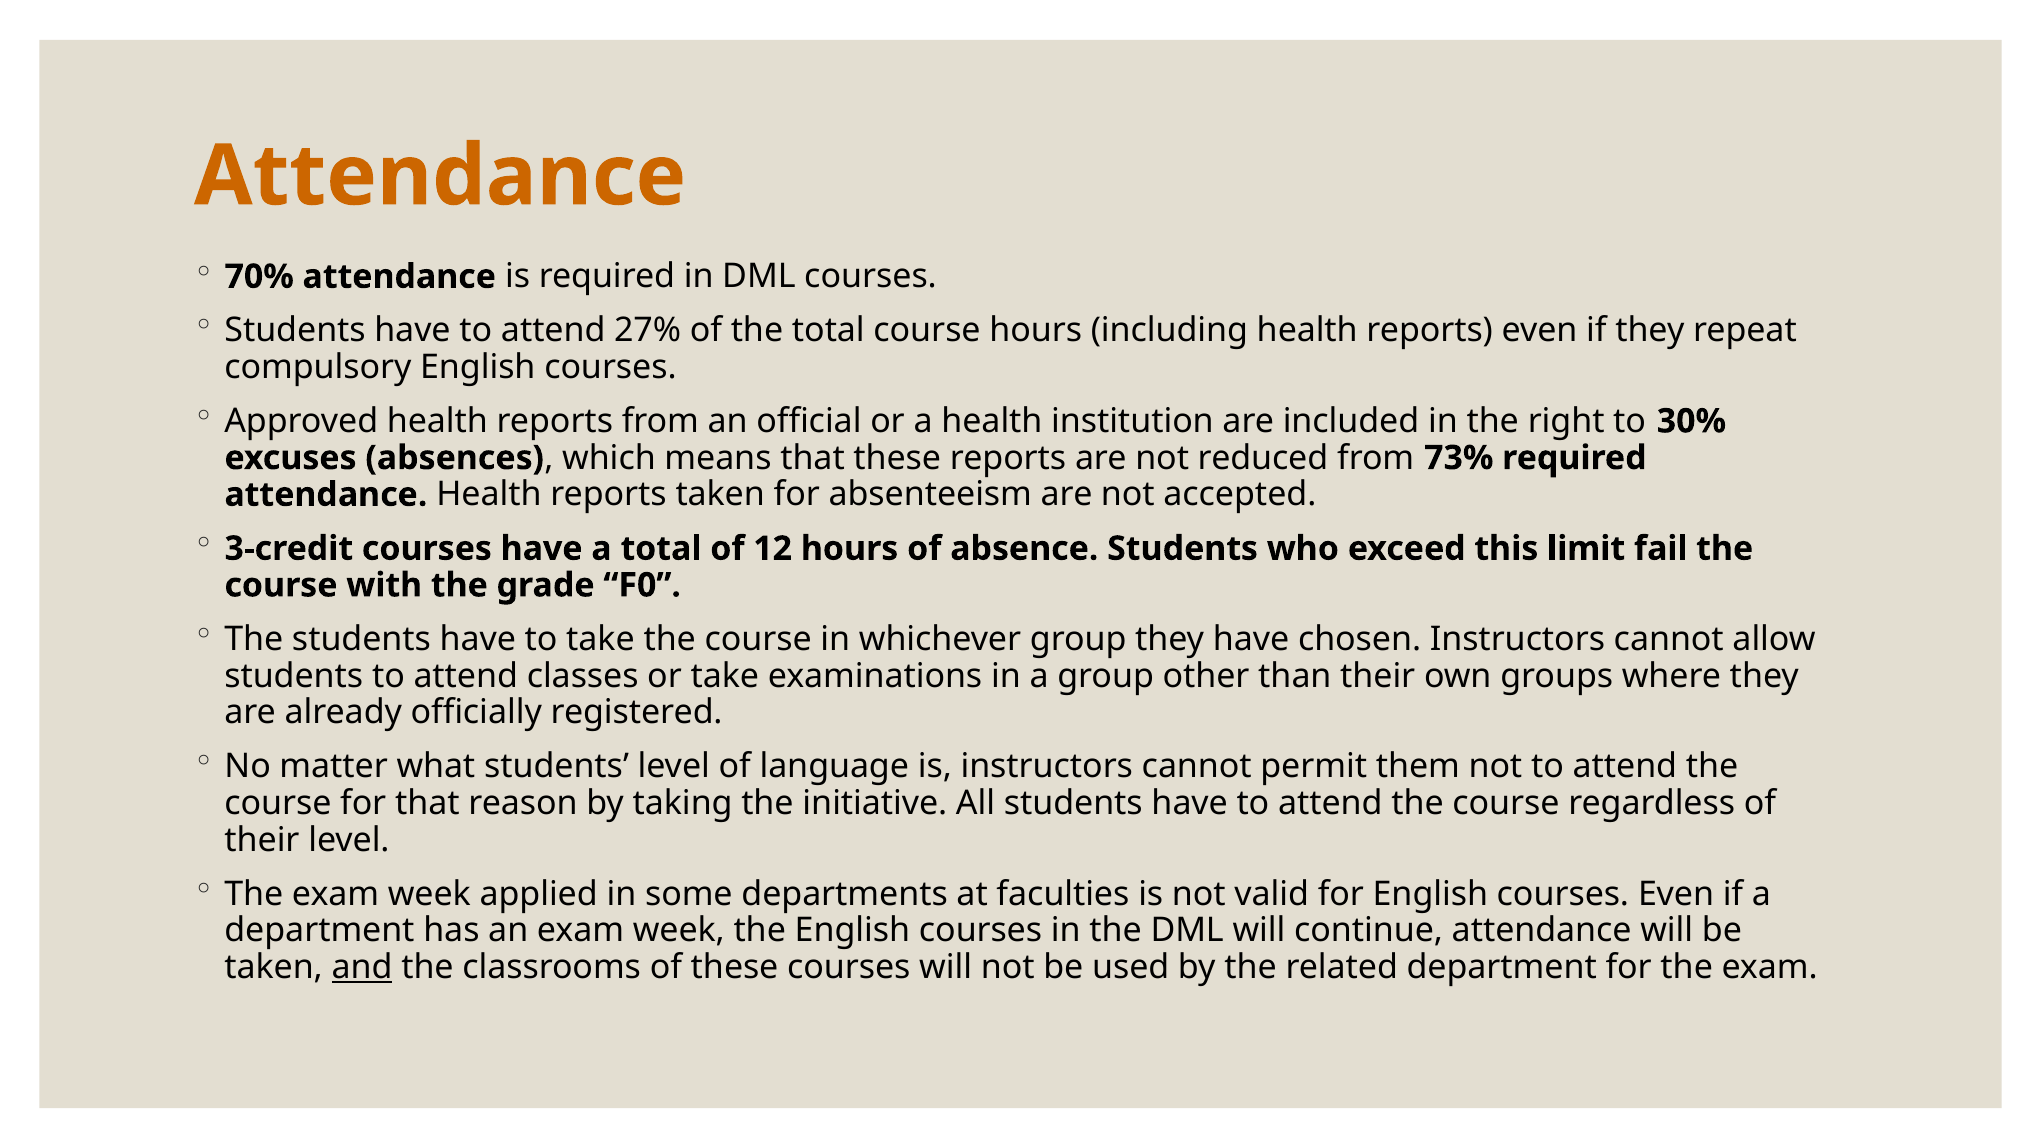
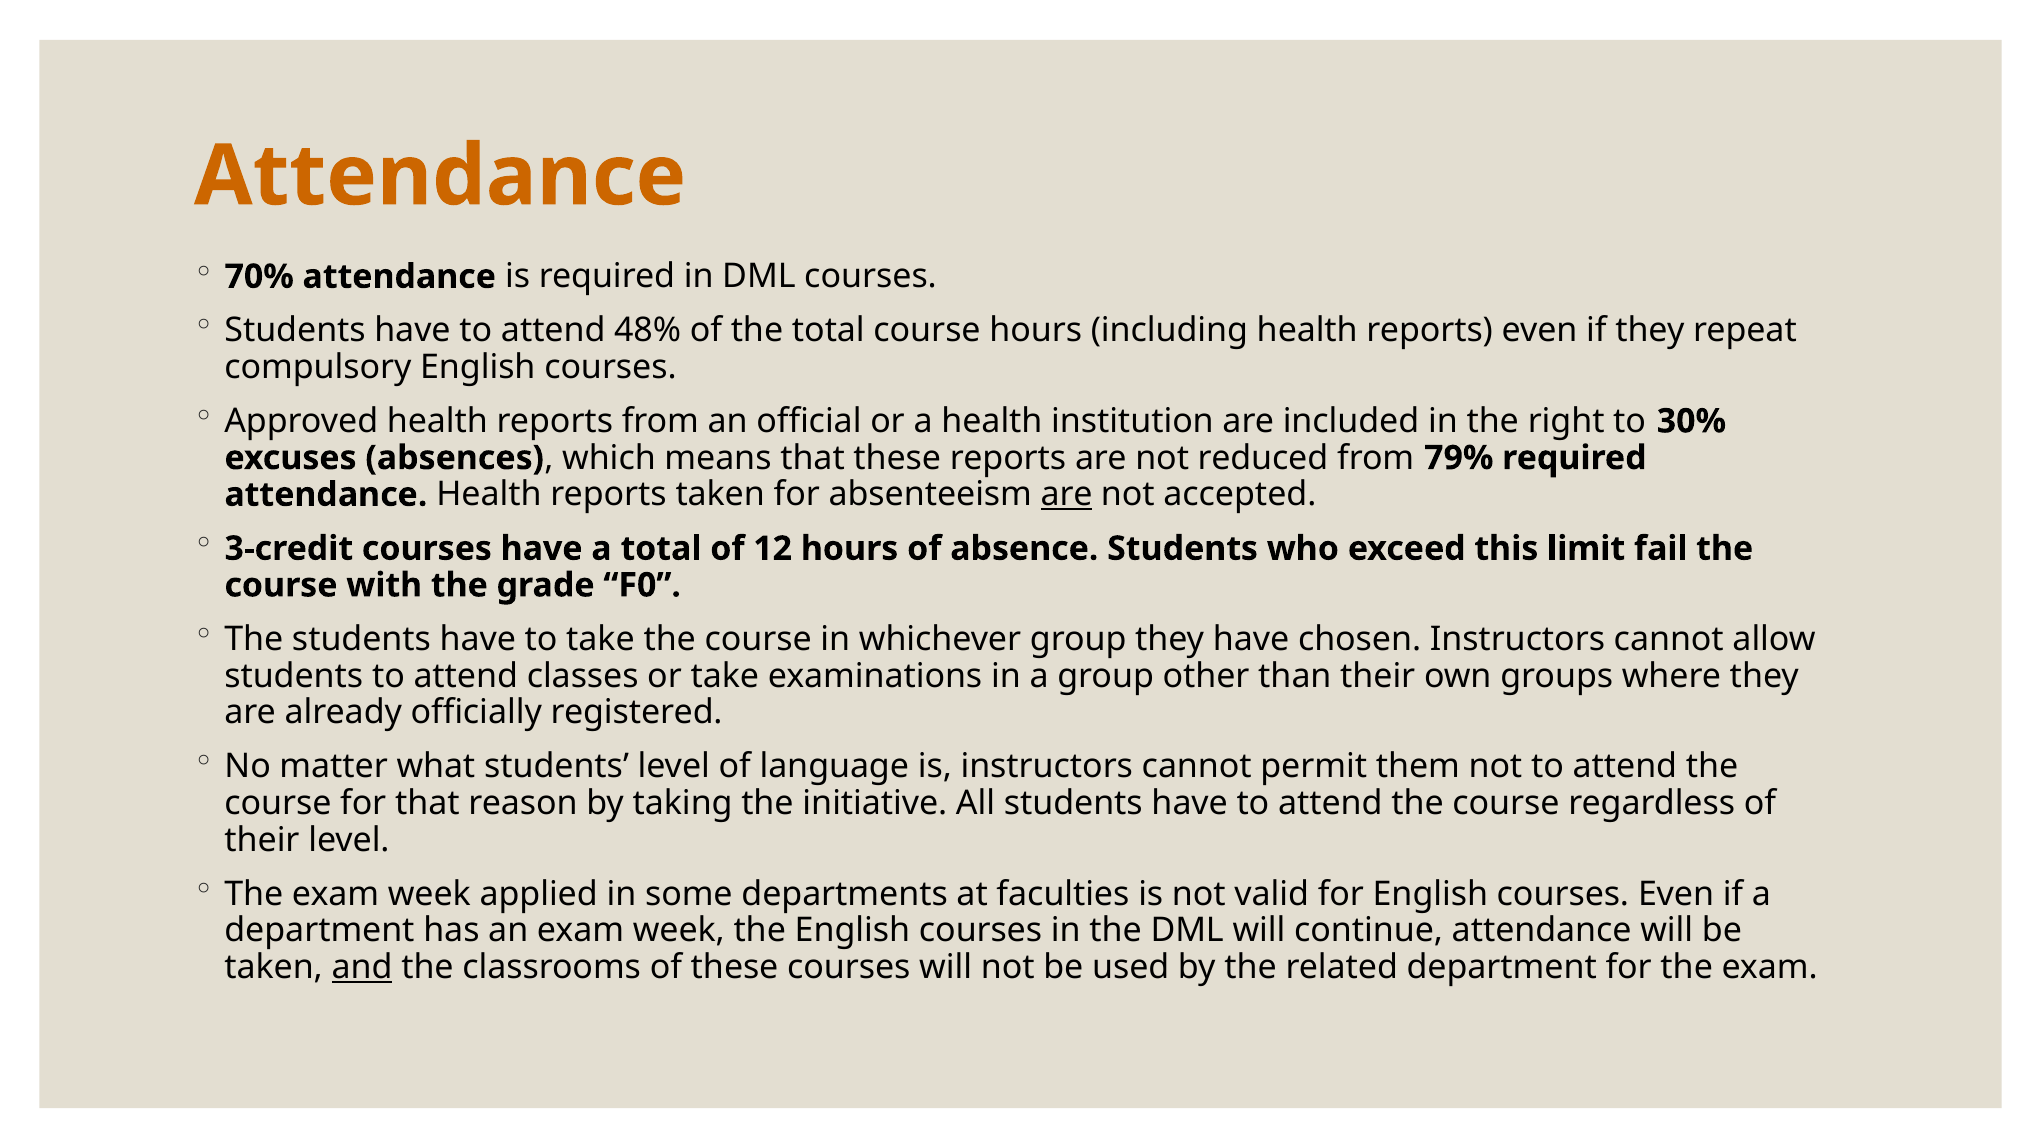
27%: 27% -> 48%
73%: 73% -> 79%
are at (1067, 495) underline: none -> present
